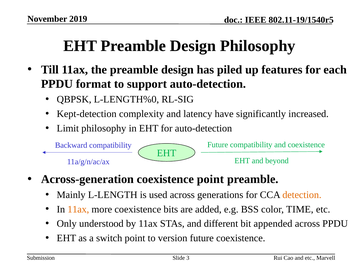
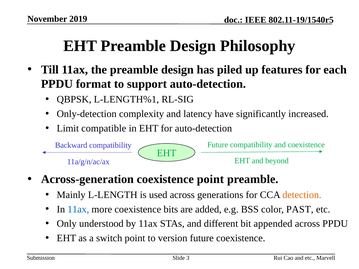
L-LENGTH%0: L-LENGTH%0 -> L-LENGTH%1
Kept-detection: Kept-detection -> Only-detection
Limit philosophy: philosophy -> compatible
11ax at (78, 209) colour: orange -> blue
TIME: TIME -> PAST
